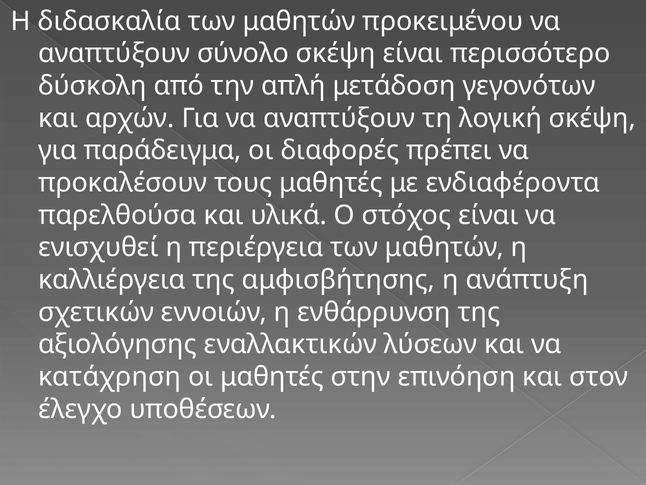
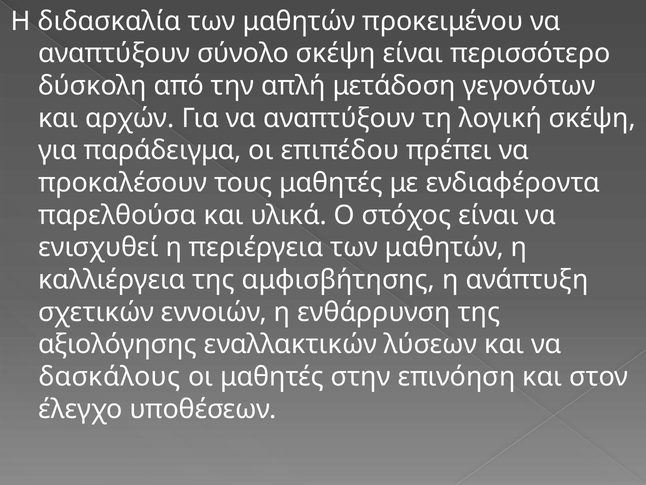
διαφορές: διαφορές -> επιπέδου
κατάχρηση: κατάχρηση -> δασκάλους
